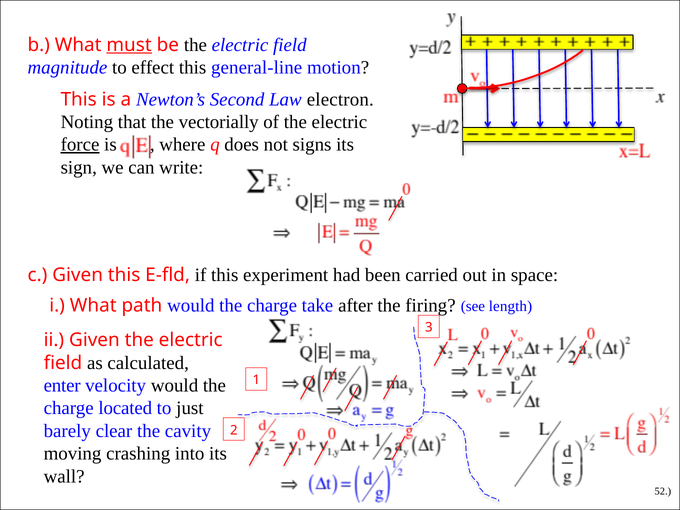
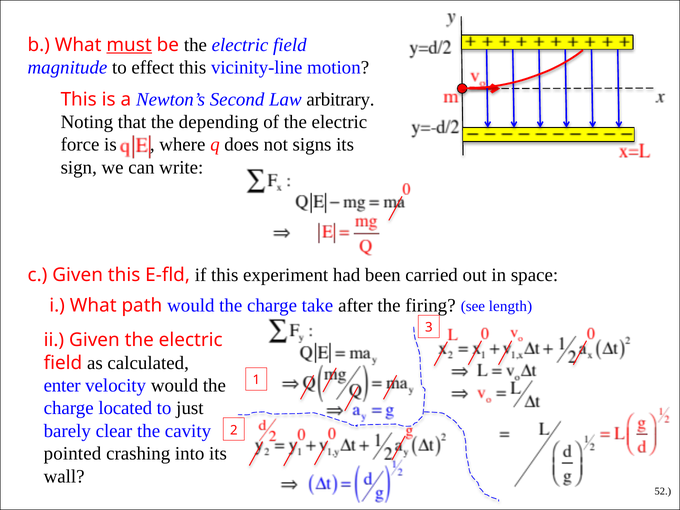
general-line: general-line -> vicinity-line
electron: electron -> arbitrary
vectorially: vectorially -> depending
force underline: present -> none
moving: moving -> pointed
